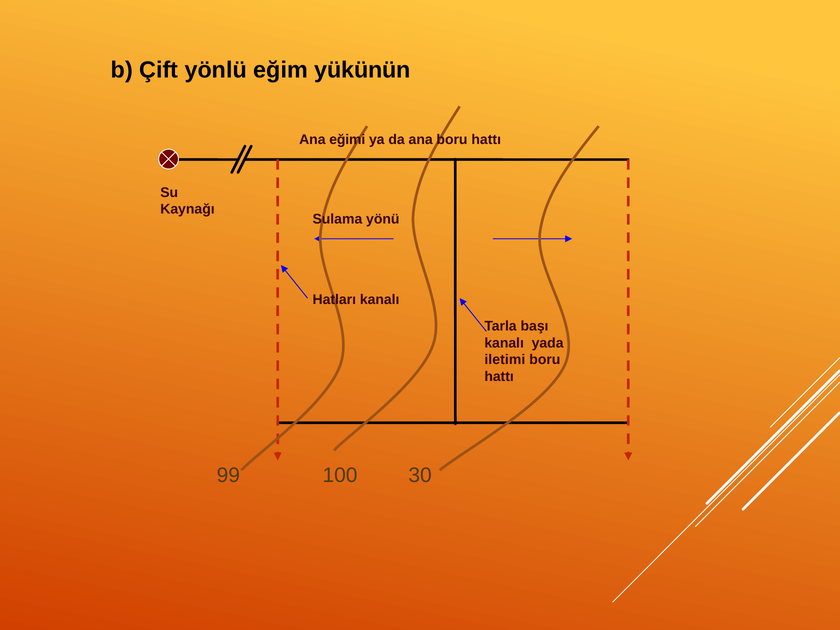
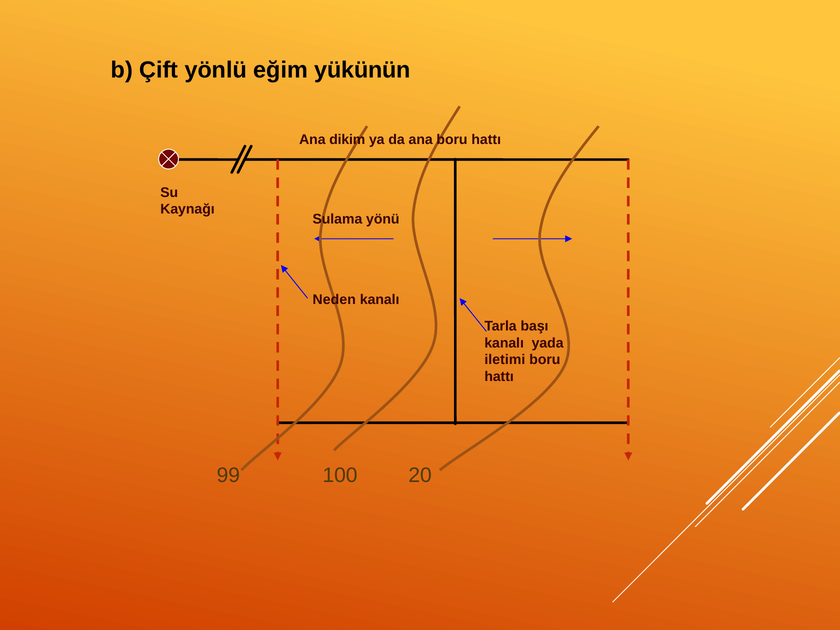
eğimi: eğimi -> dikim
Hatları: Hatları -> Neden
30: 30 -> 20
